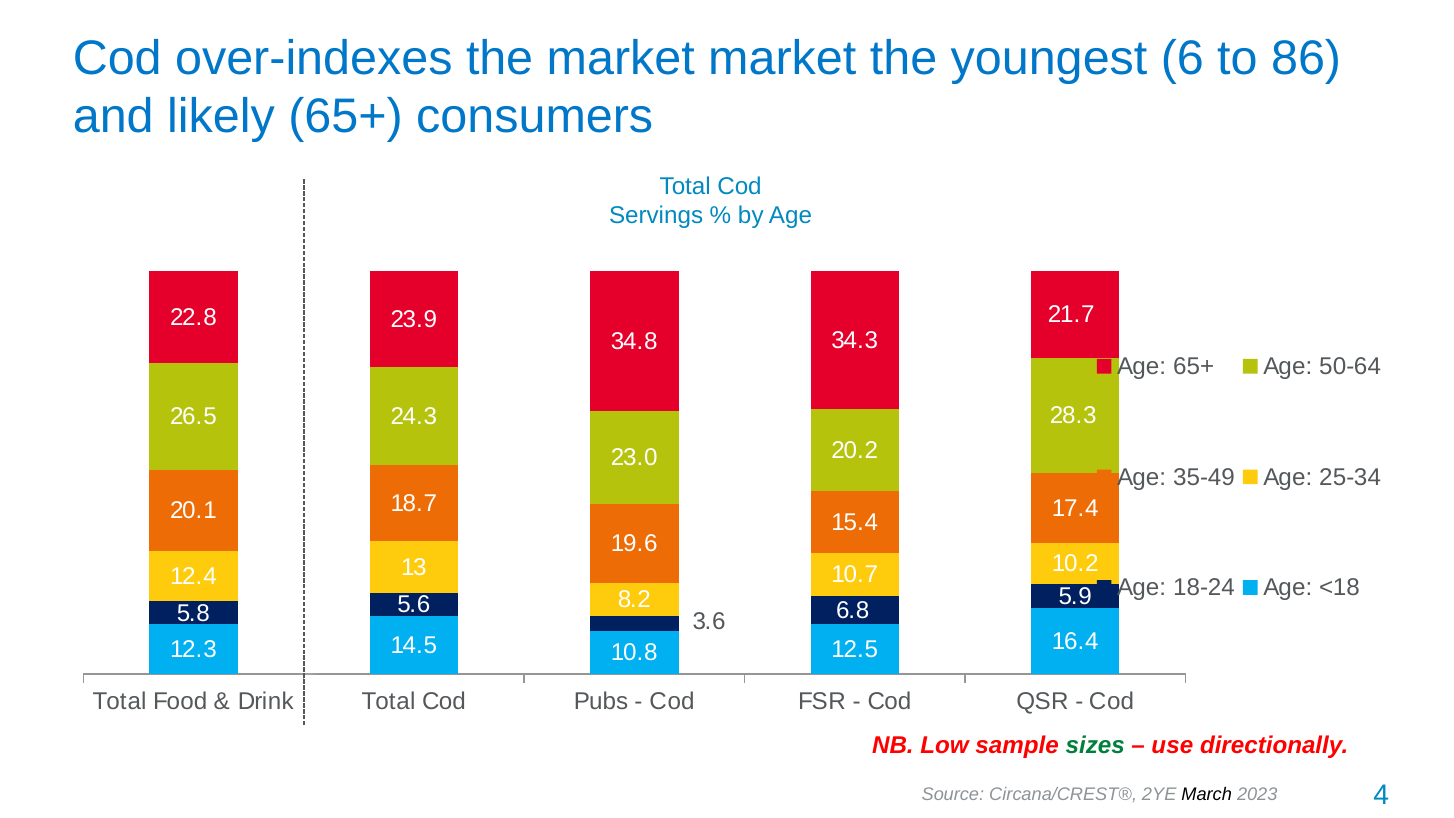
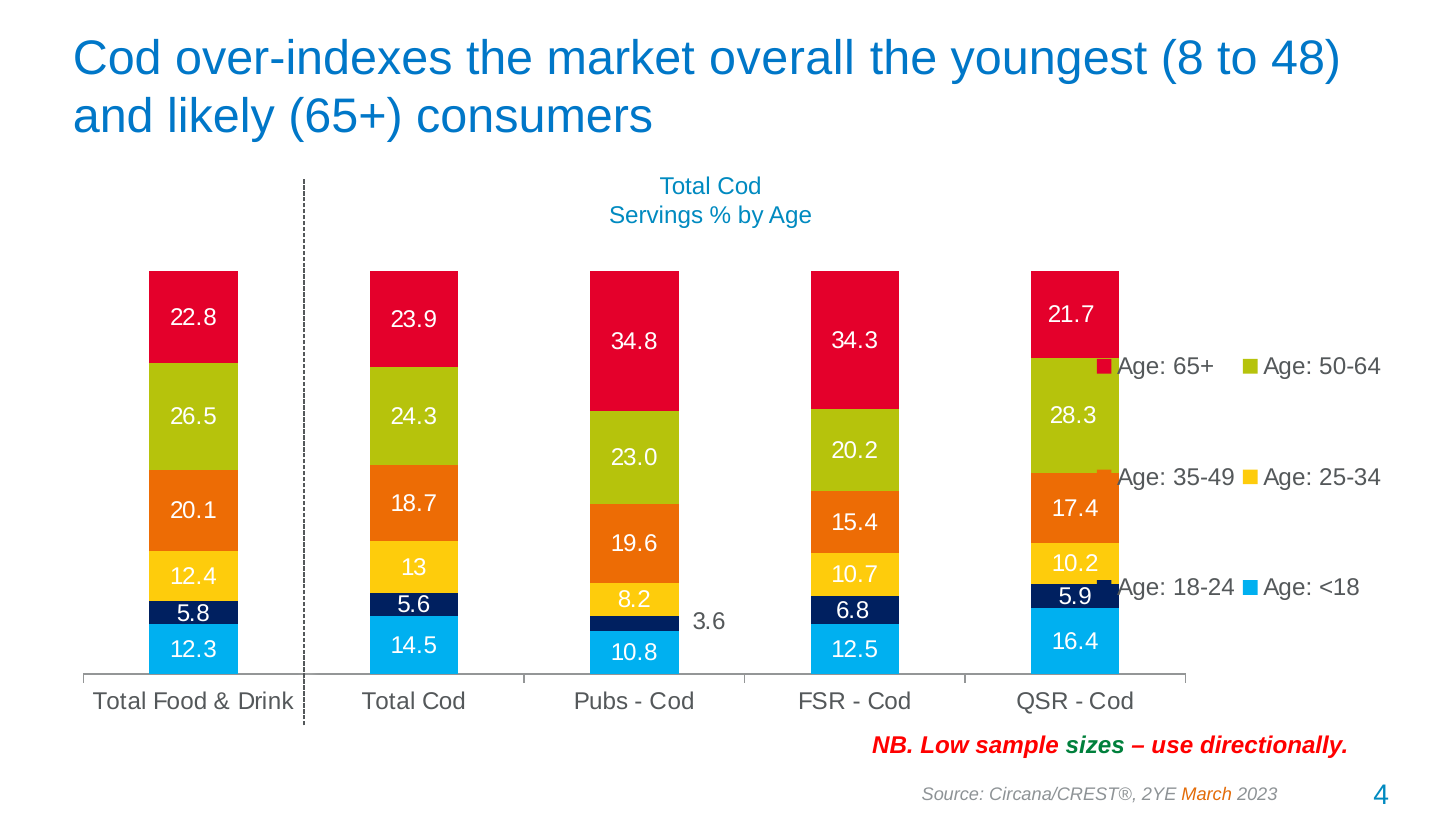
market market: market -> overall
6: 6 -> 8
86: 86 -> 48
March colour: black -> orange
